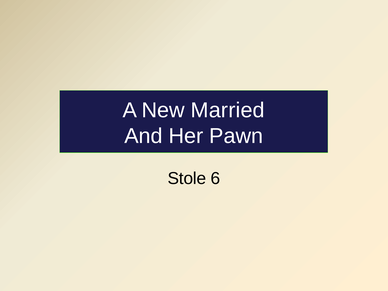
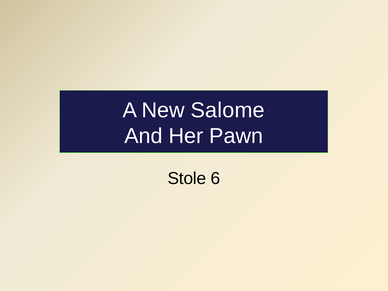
Married: Married -> Salome
